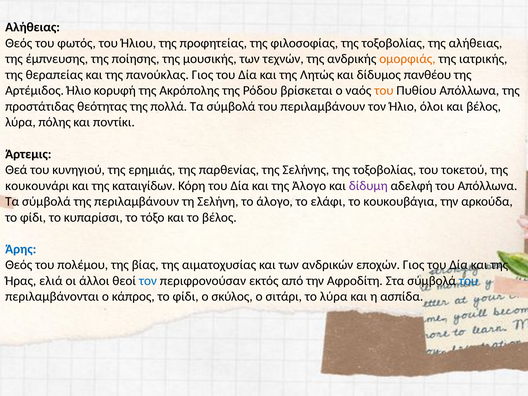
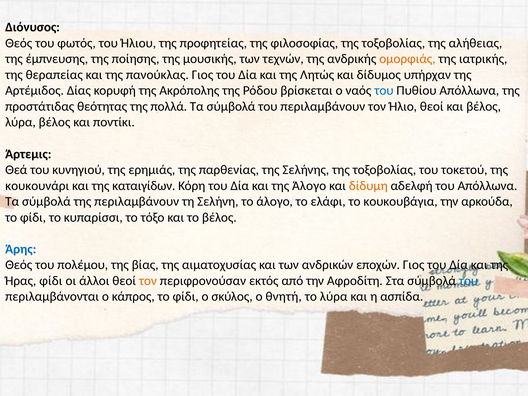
Αλήθειας at (33, 27): Αλήθειας -> Διόνυσος
πανθέου: πανθέου -> υπήρχαν
Αρτέμιδος Ήλιο: Ήλιο -> Δίας
του at (384, 91) colour: orange -> blue
Ήλιο όλοι: όλοι -> θεοί
λύρα πόλης: πόλης -> βέλος
δίδυμη colour: purple -> orange
Ήρας ελιά: ελιά -> φίδι
τον at (148, 281) colour: blue -> orange
σιτάρι: σιτάρι -> θνητή
